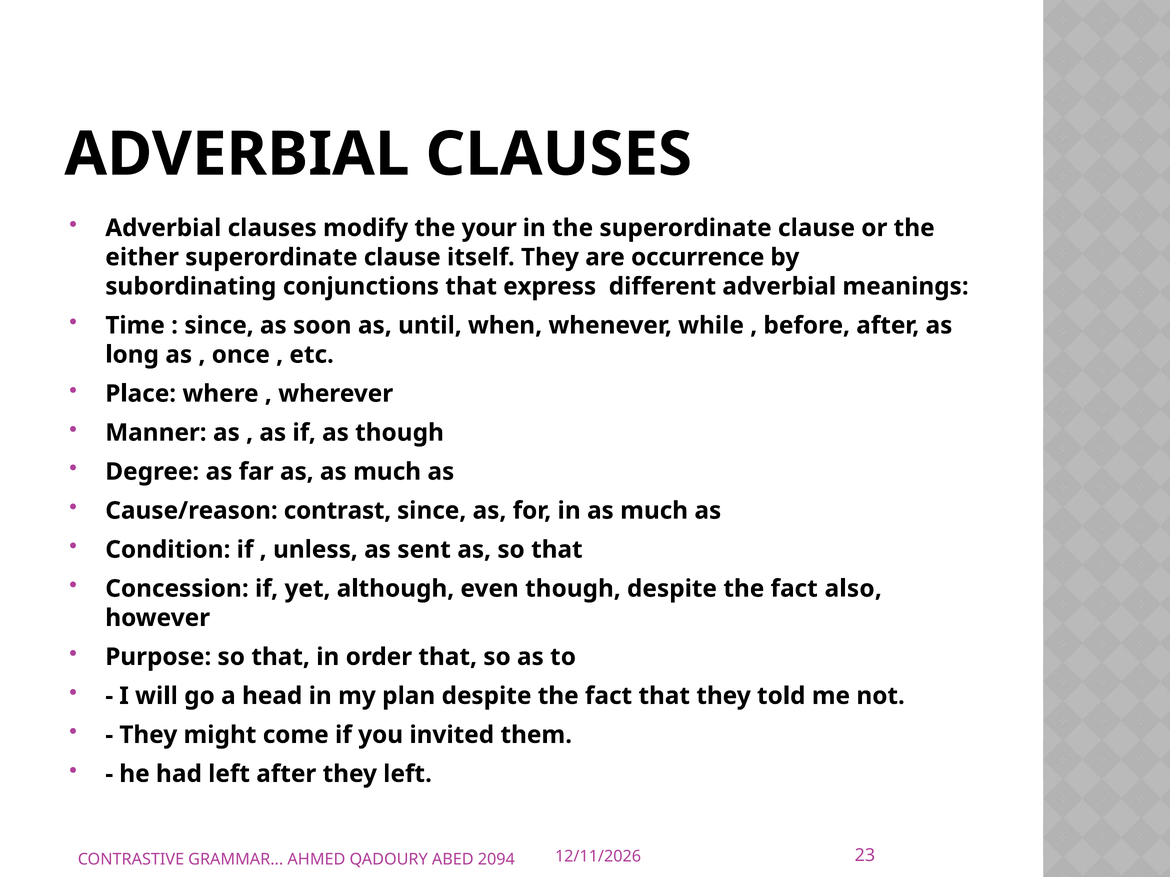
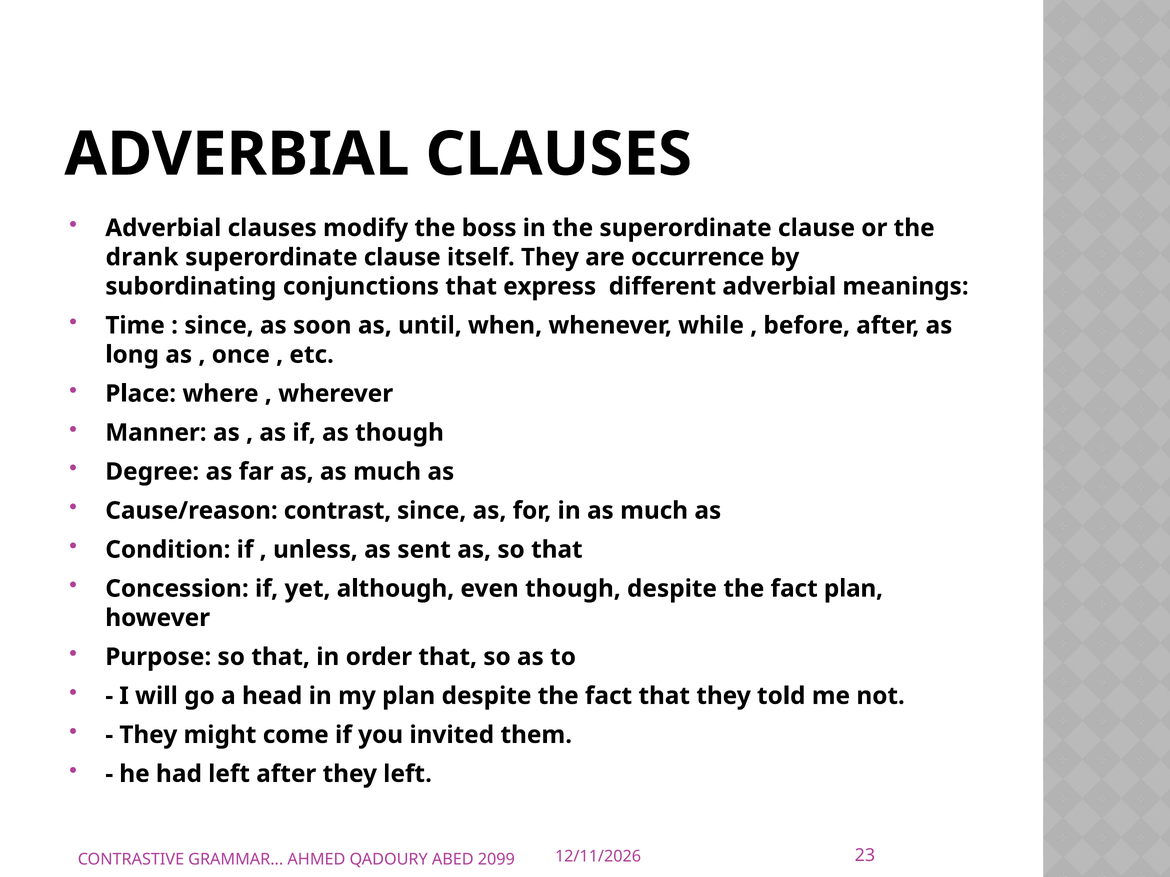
your: your -> boss
either: either -> drank
fact also: also -> plan
2094: 2094 -> 2099
